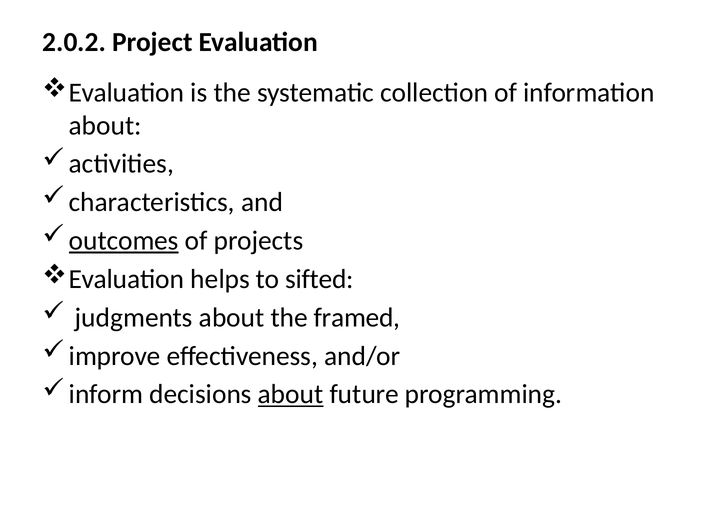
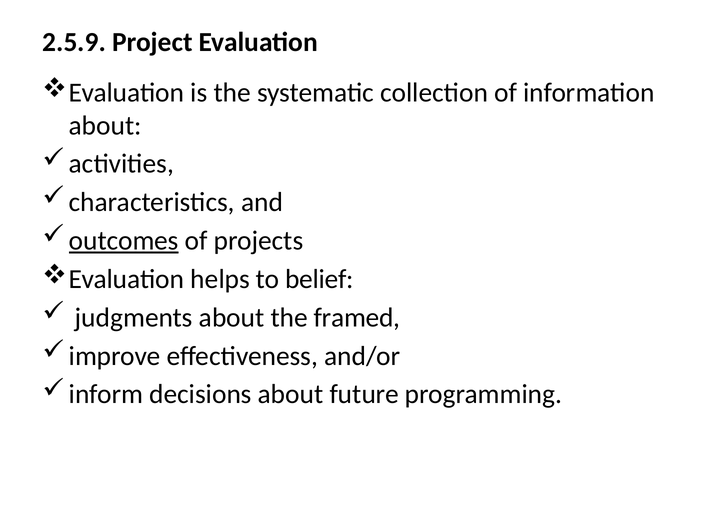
2.0.2: 2.0.2 -> 2.5.9
sifted: sifted -> belief
about at (291, 394) underline: present -> none
